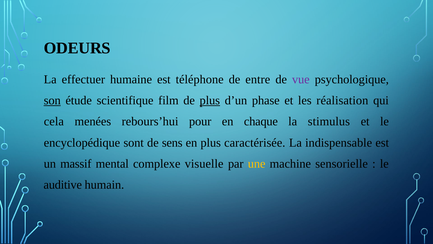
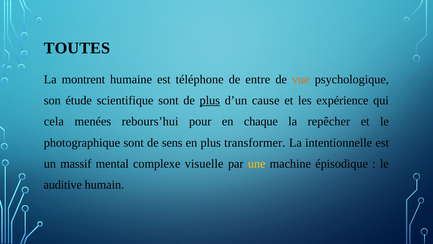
ODEURS: ODEURS -> TOUTES
effectuer: effectuer -> montrent
vue colour: purple -> orange
son underline: present -> none
scientifique film: film -> sont
phase: phase -> cause
réalisation: réalisation -> expérience
stimulus: stimulus -> repêcher
encyclopédique: encyclopédique -> photographique
caractérisée: caractérisée -> transformer
indispensable: indispensable -> intentionnelle
sensorielle: sensorielle -> épisodique
